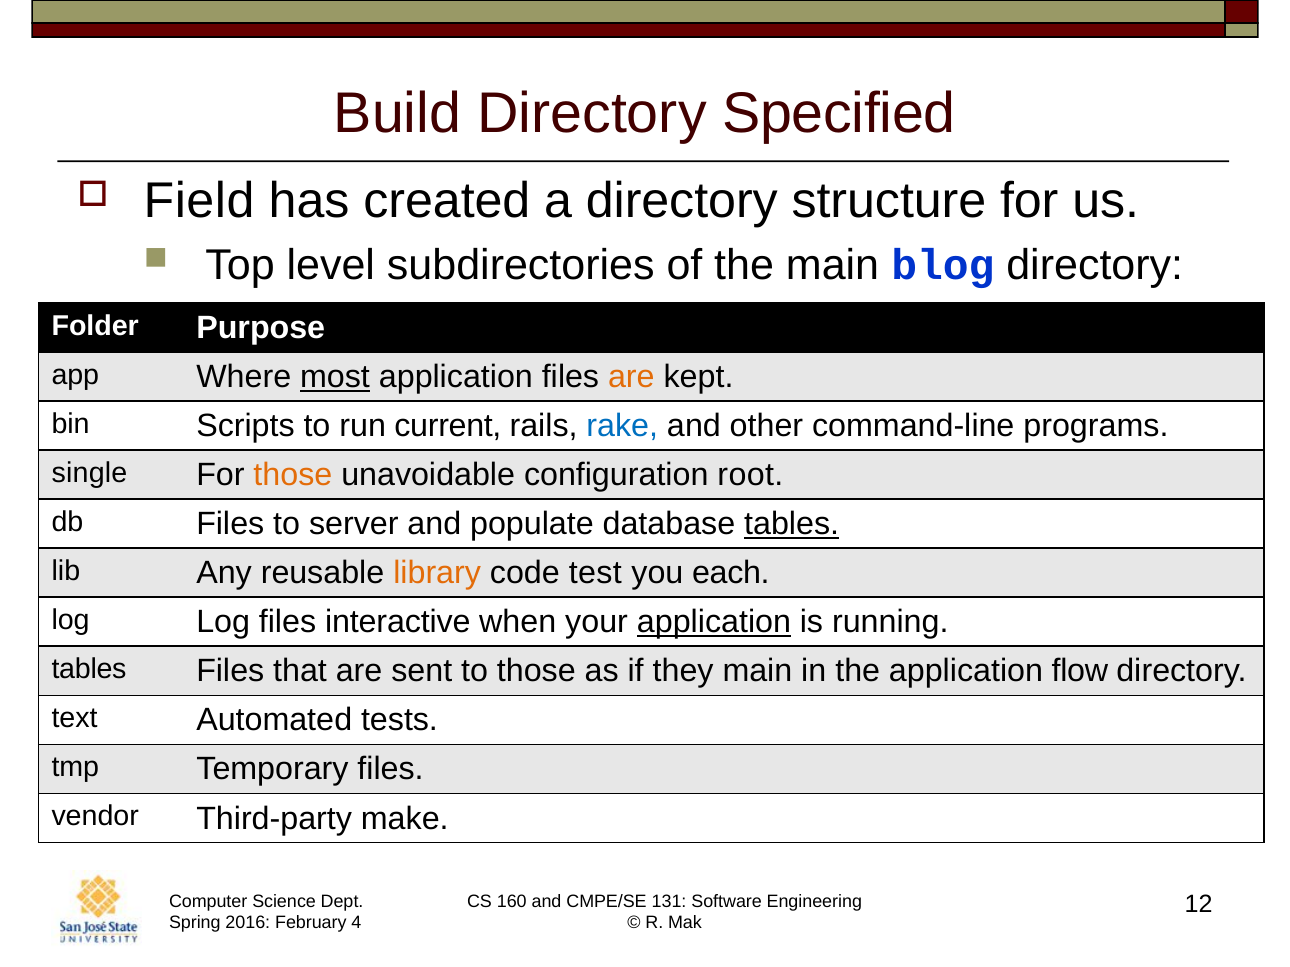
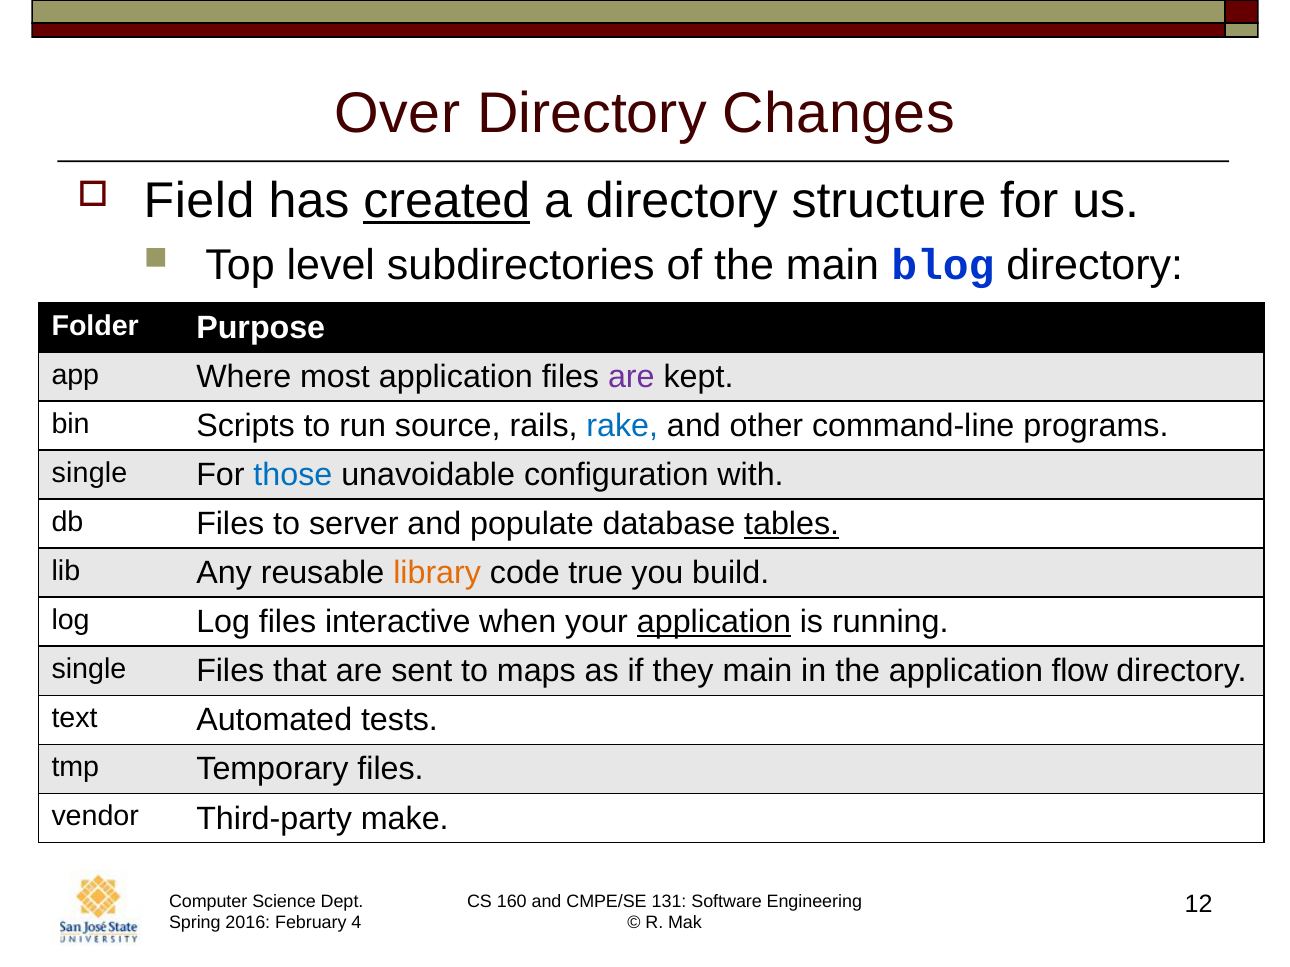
Build: Build -> Over
Specified: Specified -> Changes
created underline: none -> present
most underline: present -> none
are at (631, 377) colour: orange -> purple
current: current -> source
those at (293, 475) colour: orange -> blue
root: root -> with
test: test -> true
each: each -> build
tables at (89, 669): tables -> single
to those: those -> maps
